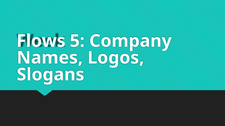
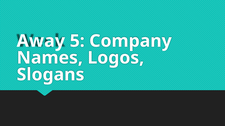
Flows: Flows -> Away
